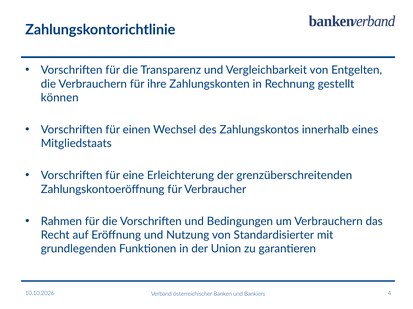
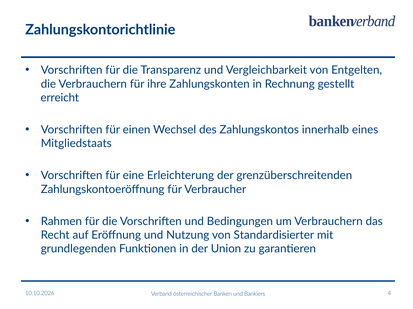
können: können -> erreicht
